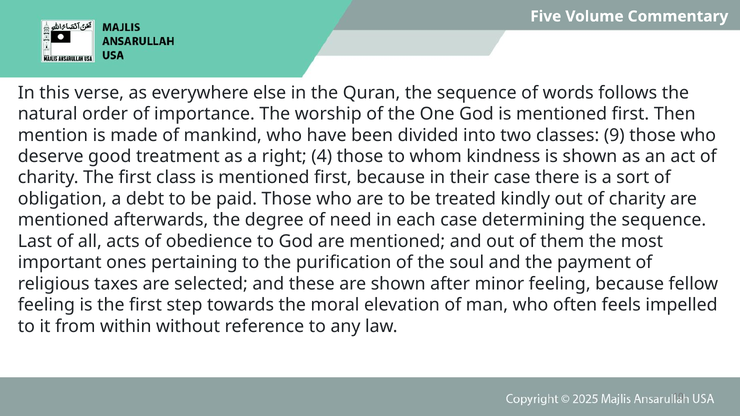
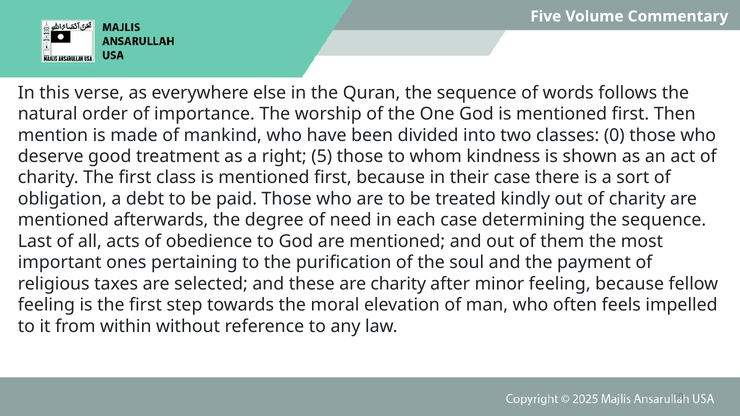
9: 9 -> 0
4: 4 -> 5
are shown: shown -> charity
